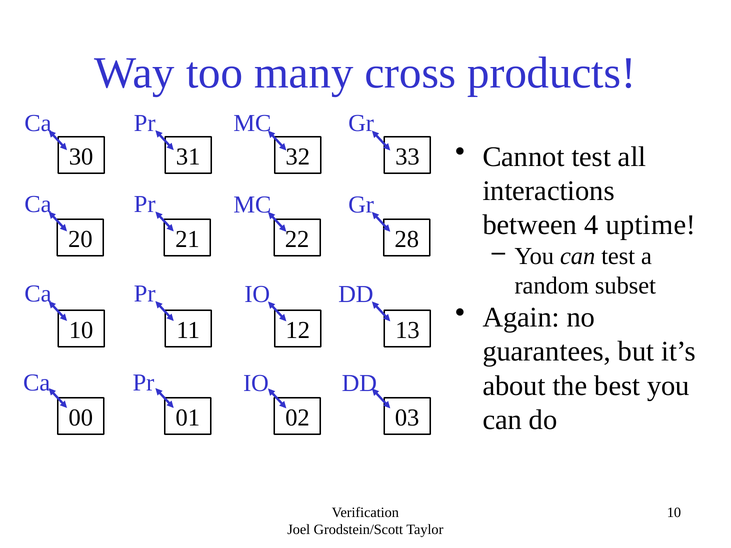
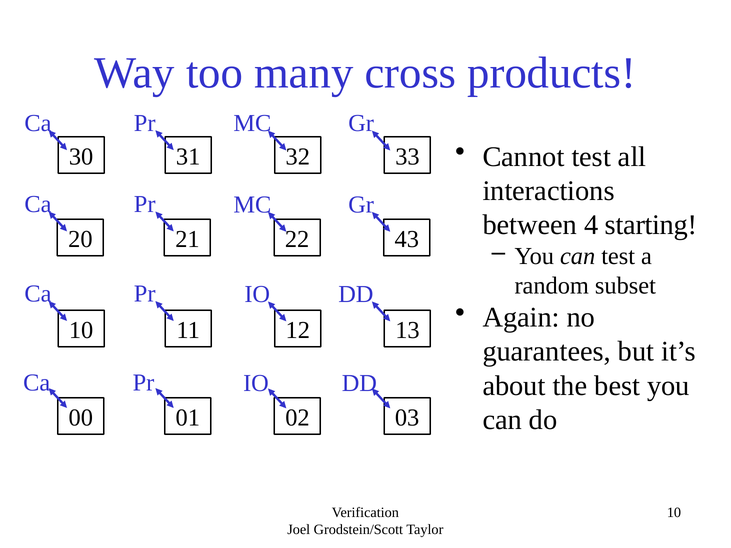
uptime: uptime -> starting
28: 28 -> 43
